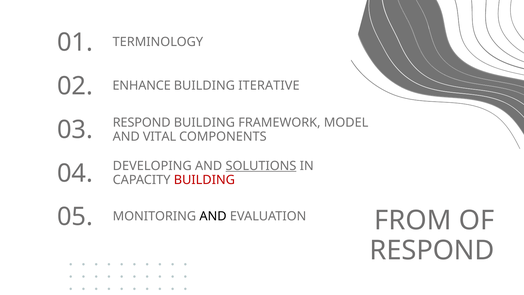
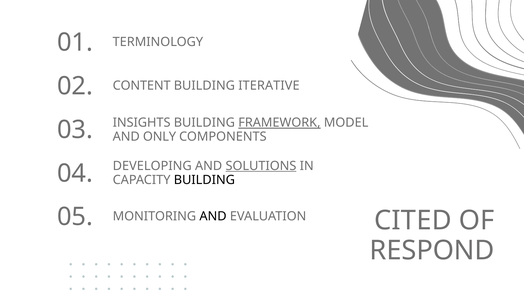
ENHANCE: ENHANCE -> CONTENT
03 RESPOND: RESPOND -> INSIGHTS
FRAMEWORK underline: none -> present
VITAL: VITAL -> ONLY
BUILDING at (204, 180) colour: red -> black
FROM: FROM -> CITED
